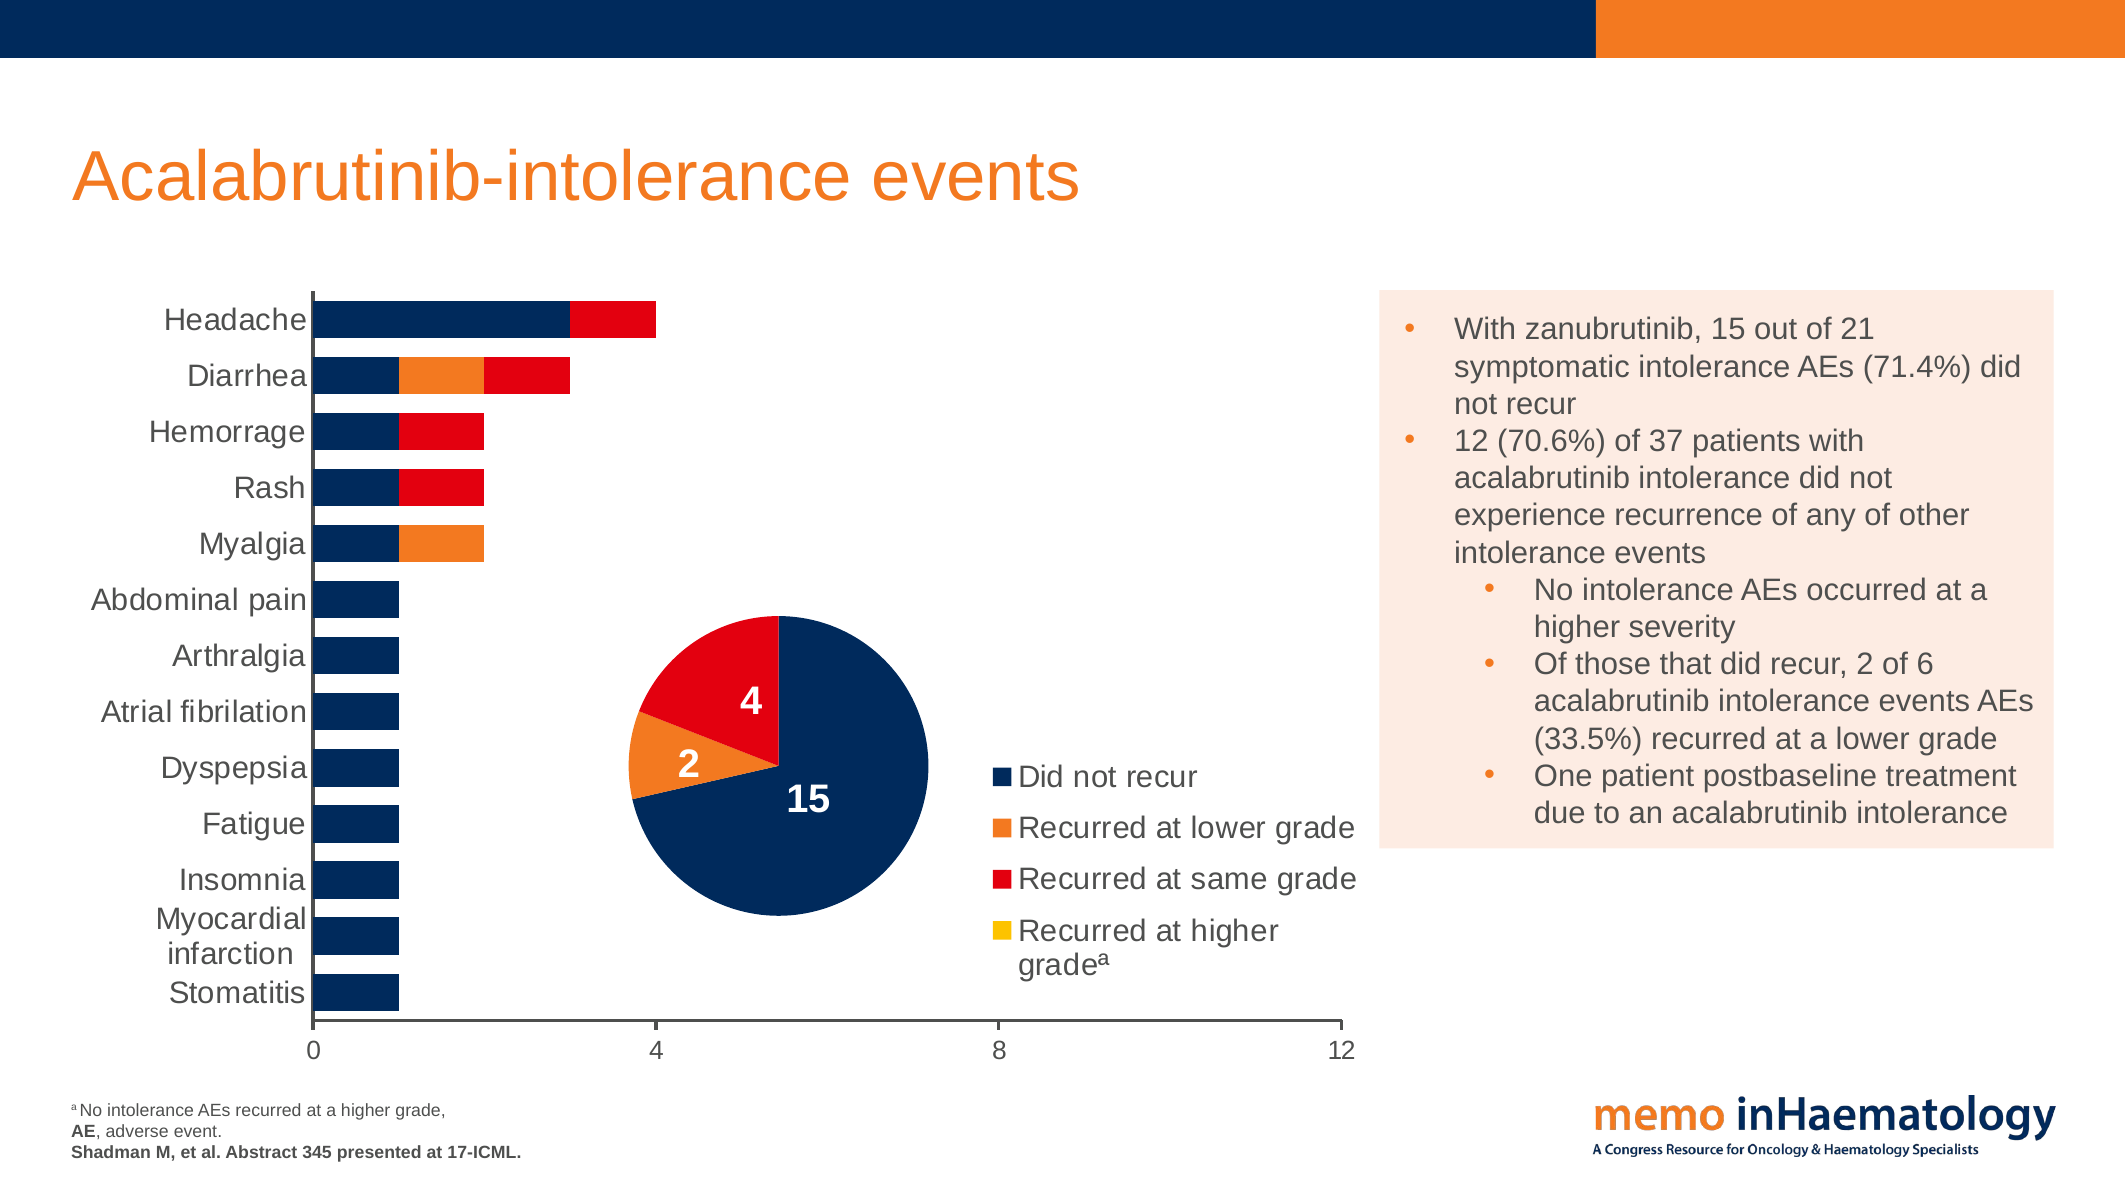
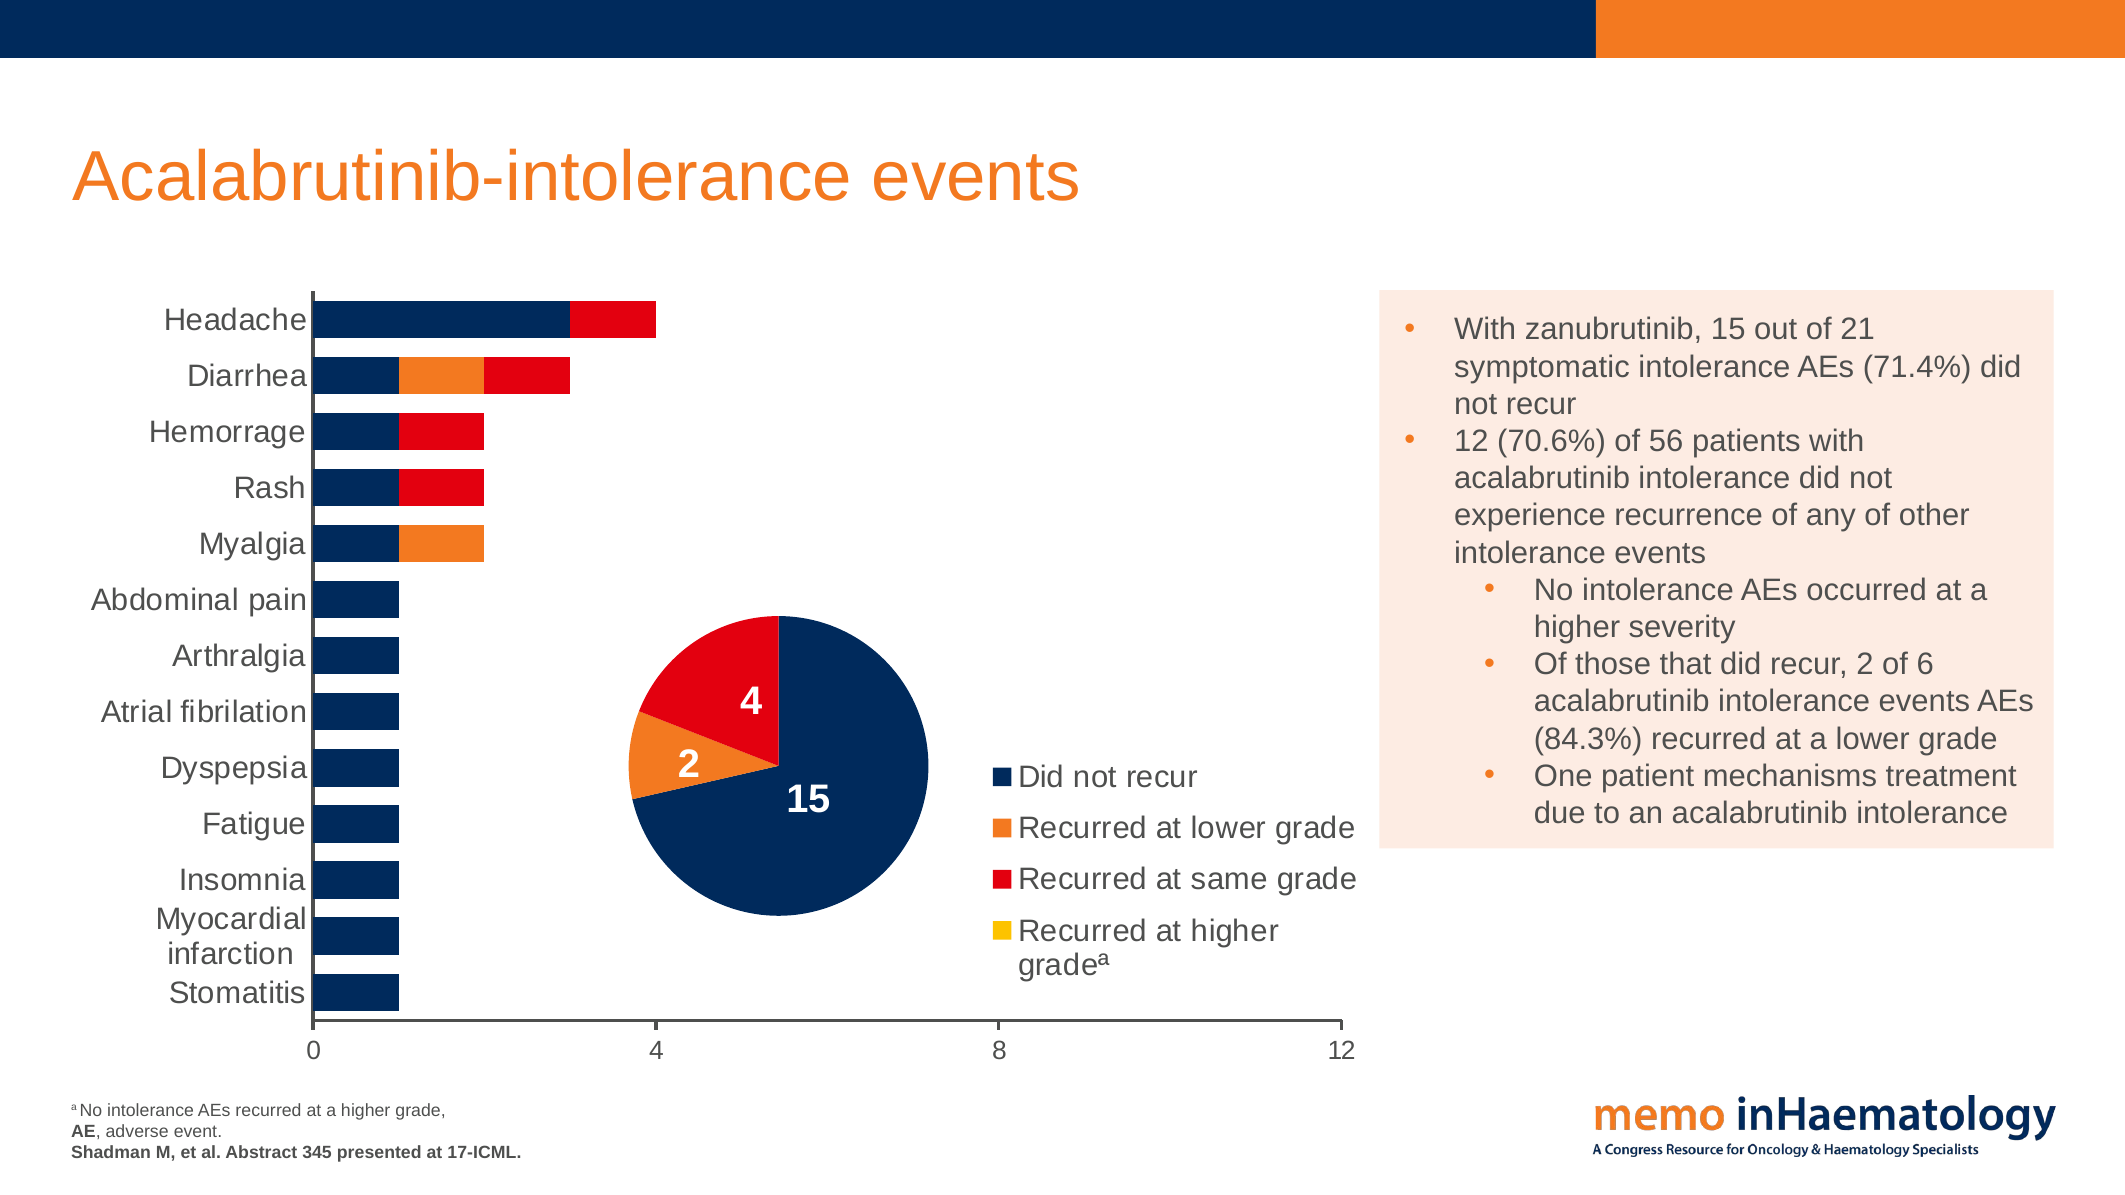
37: 37 -> 56
33.5%: 33.5% -> 84.3%
postbaseline: postbaseline -> mechanisms
